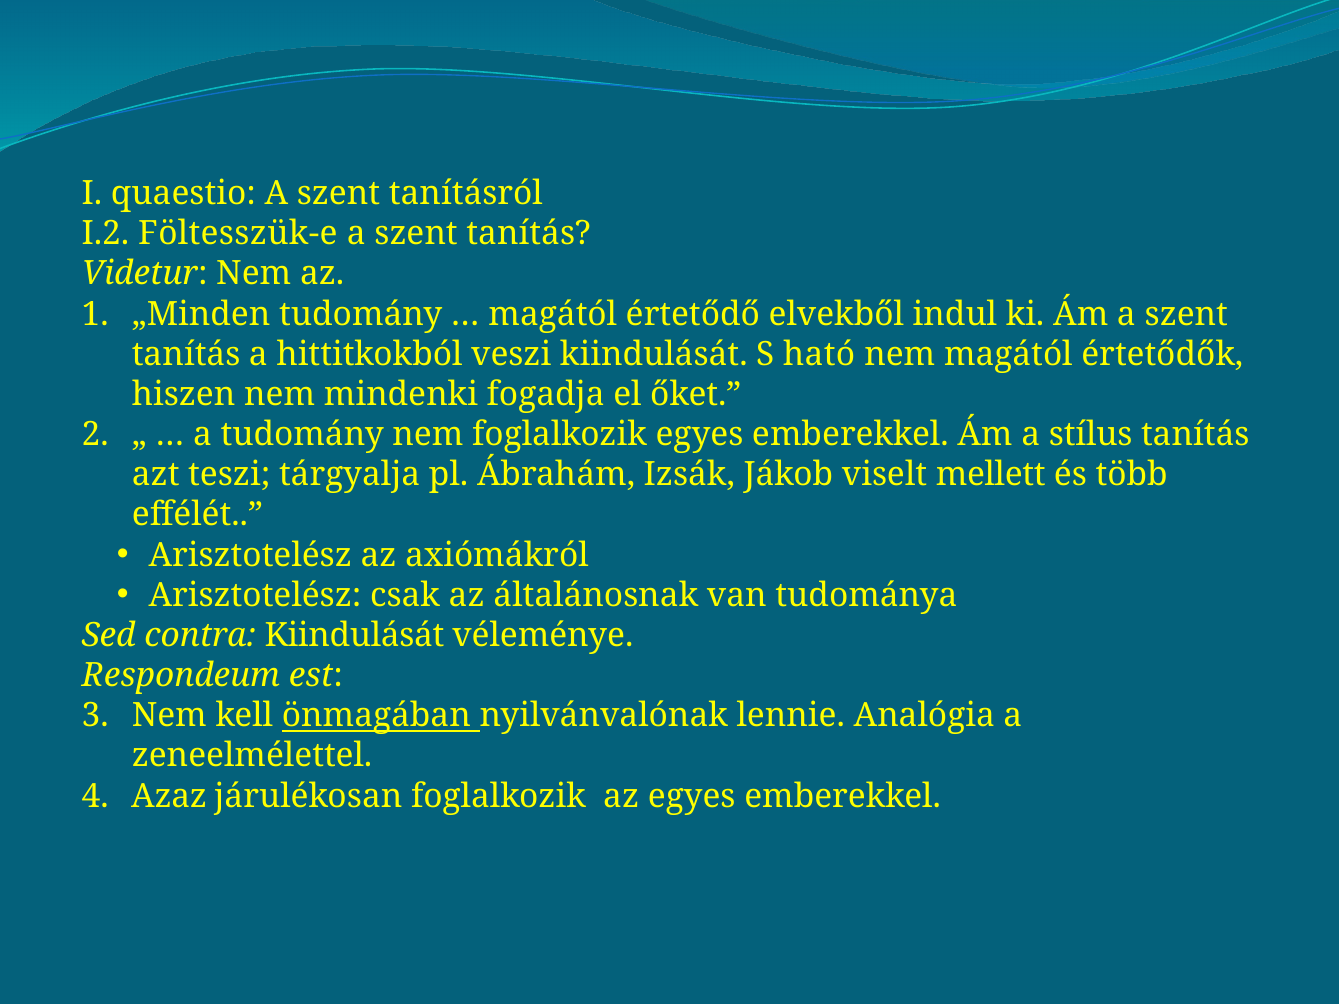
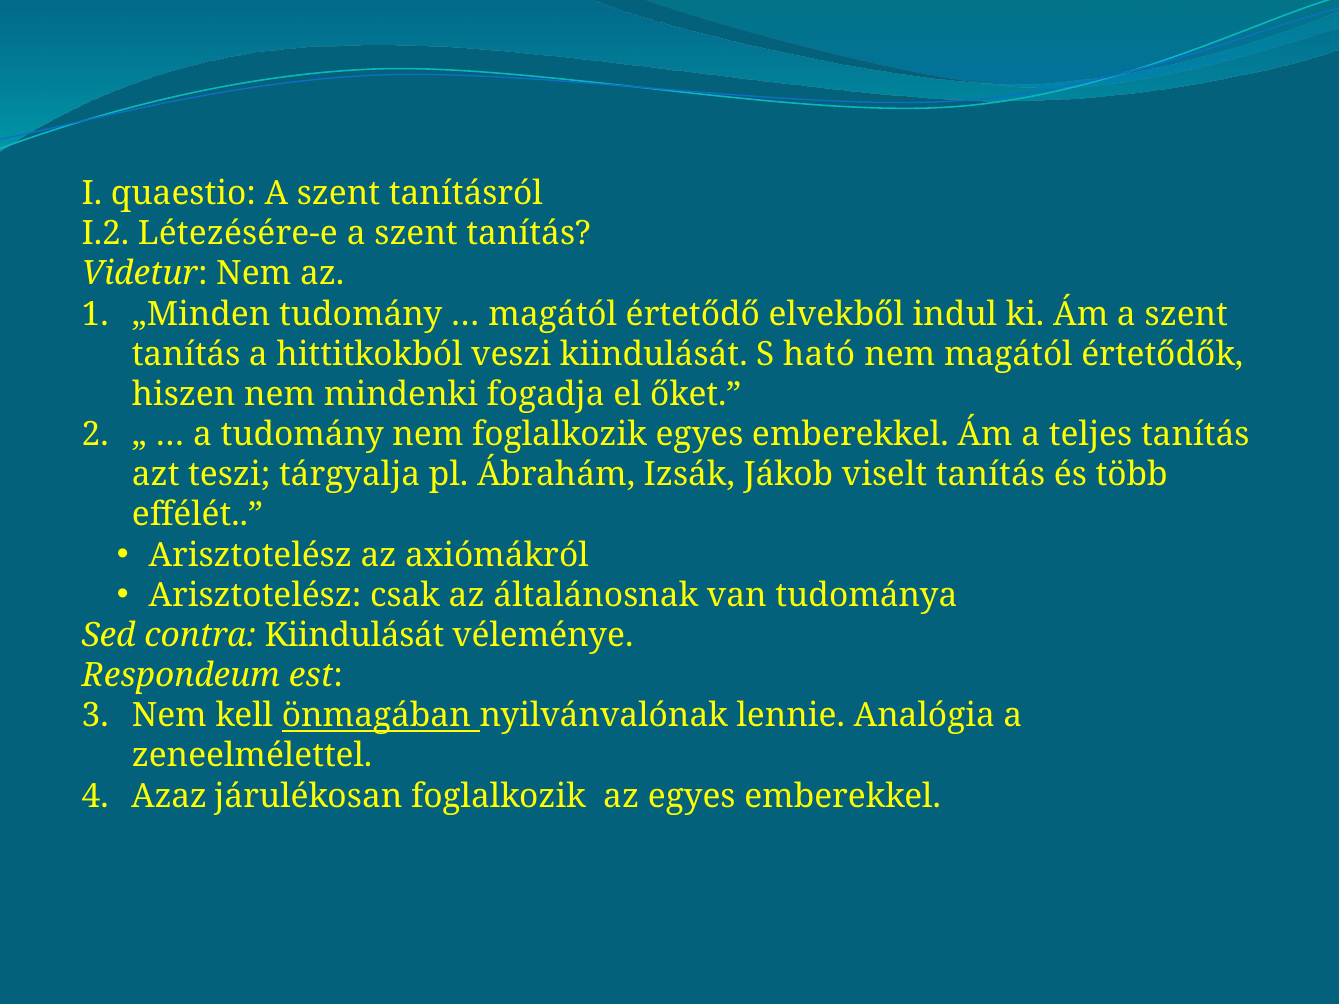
Föltesszük-e: Föltesszük-e -> Létezésére-e
stílus: stílus -> teljes
viselt mellett: mellett -> tanítás
